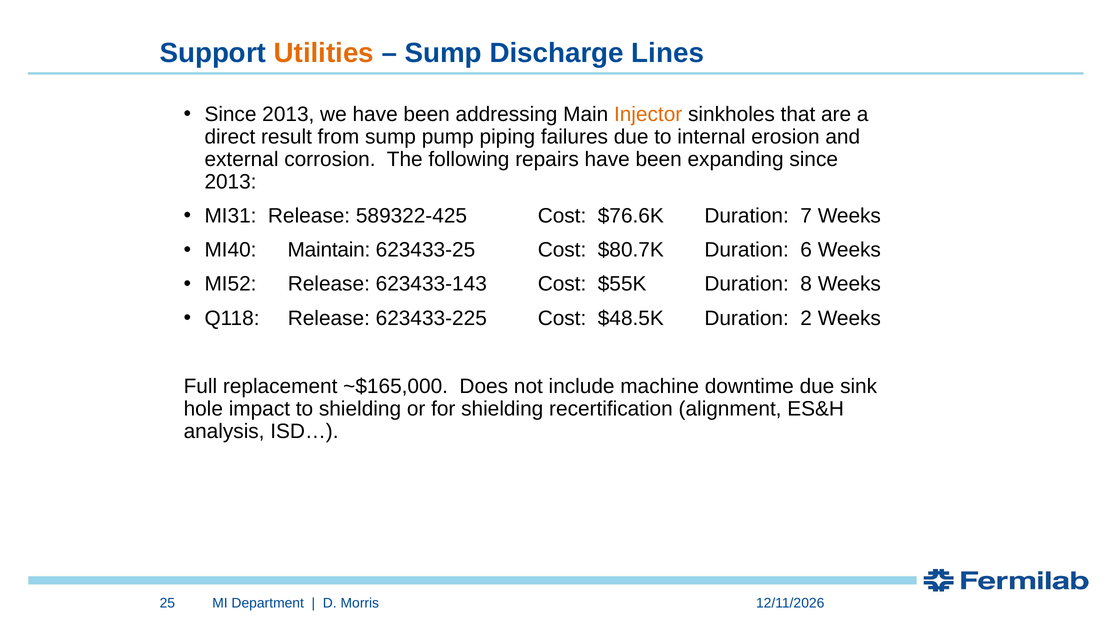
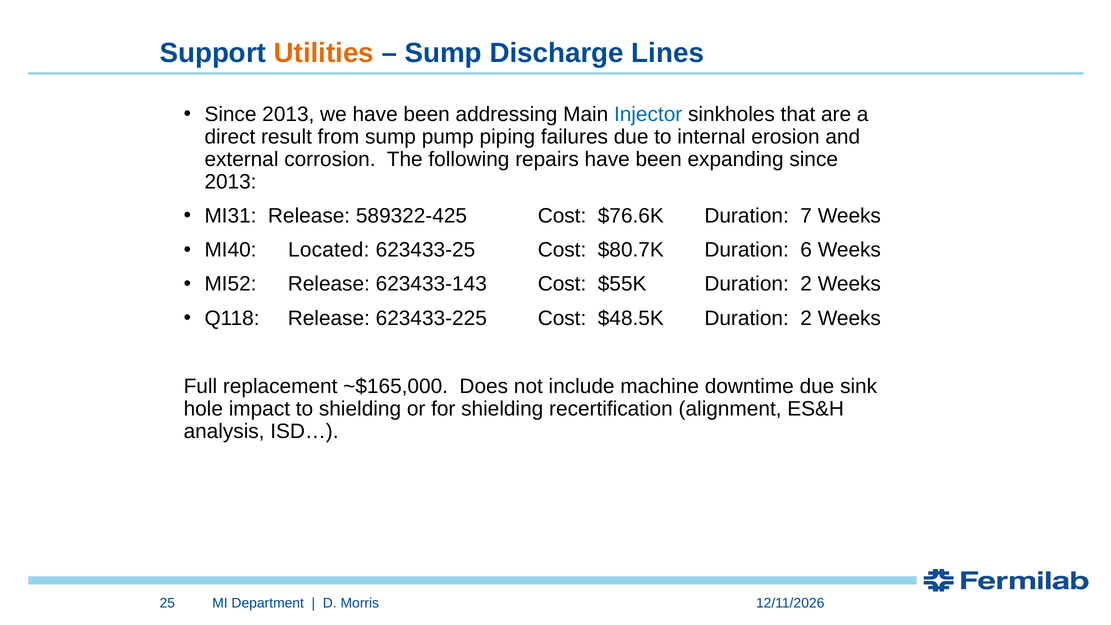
Injector colour: orange -> blue
Maintain: Maintain -> Located
$55K Duration 8: 8 -> 2
